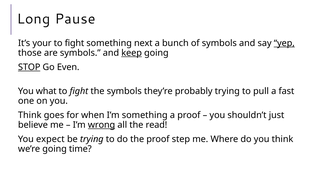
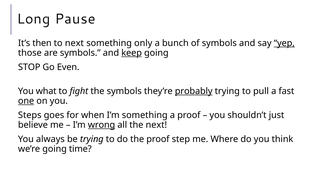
your: your -> then
fight at (74, 43): fight -> next
next: next -> only
STOP underline: present -> none
probably underline: none -> present
one underline: none -> present
Think at (30, 115): Think -> Steps
the read: read -> next
expect: expect -> always
